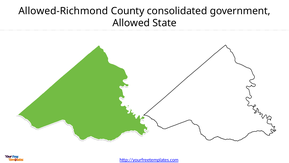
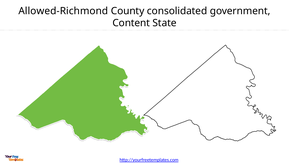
Allowed: Allowed -> Content
